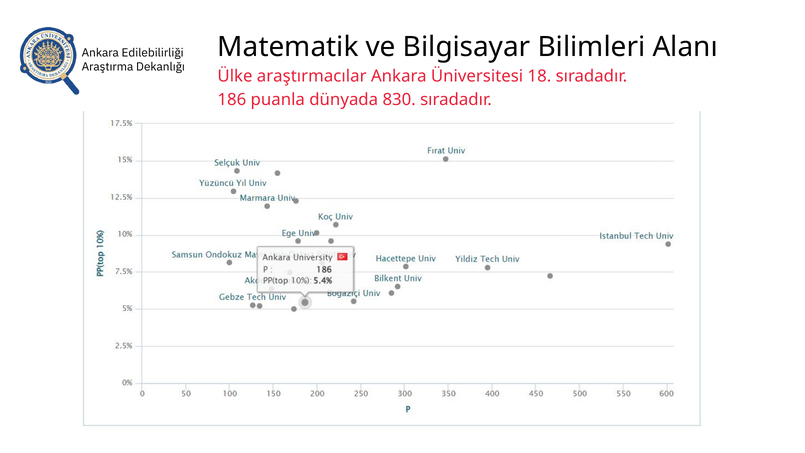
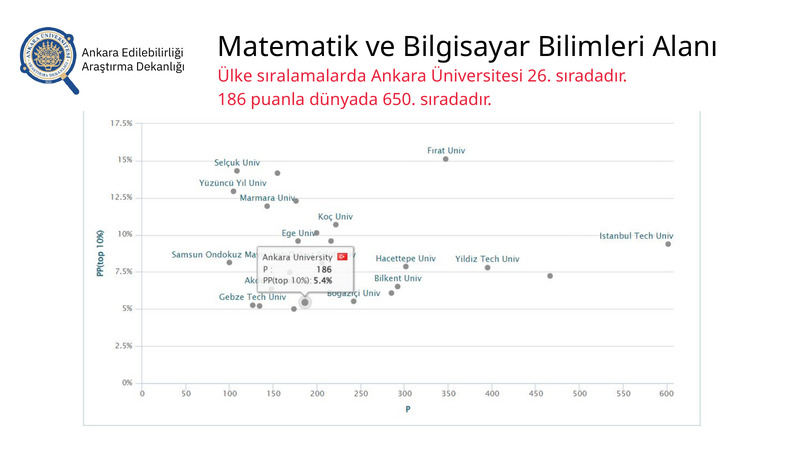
araştırmacılar: araştırmacılar -> sıralamalarda
18: 18 -> 26
830: 830 -> 650
